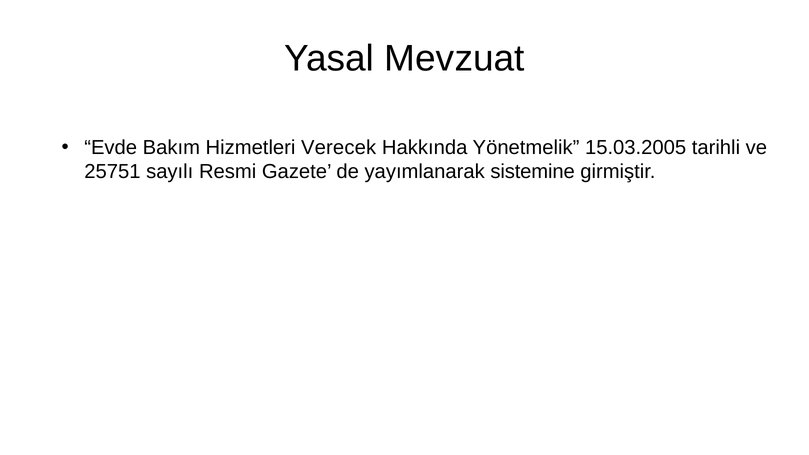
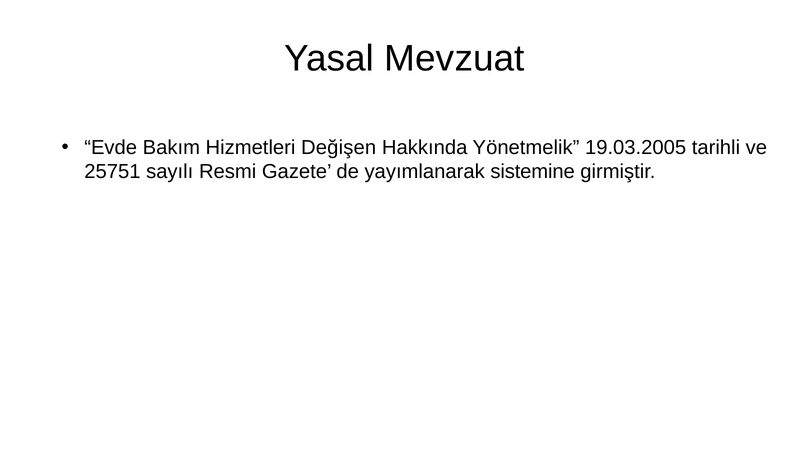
Verecek: Verecek -> Değişen
15.03.2005: 15.03.2005 -> 19.03.2005
